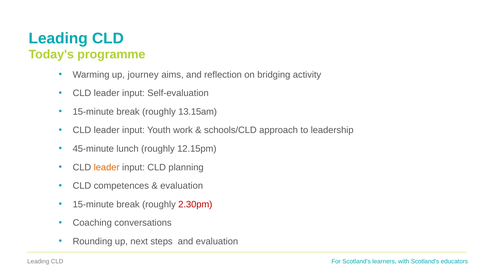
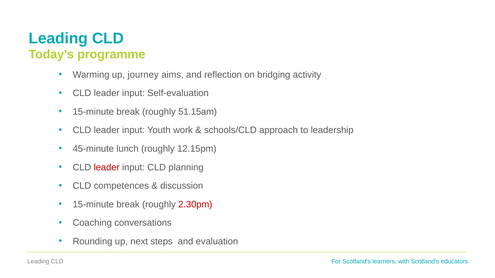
13.15am: 13.15am -> 51.15am
leader at (107, 168) colour: orange -> red
evaluation at (182, 186): evaluation -> discussion
